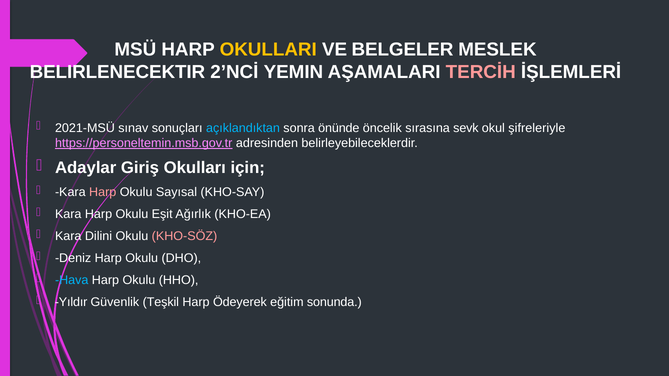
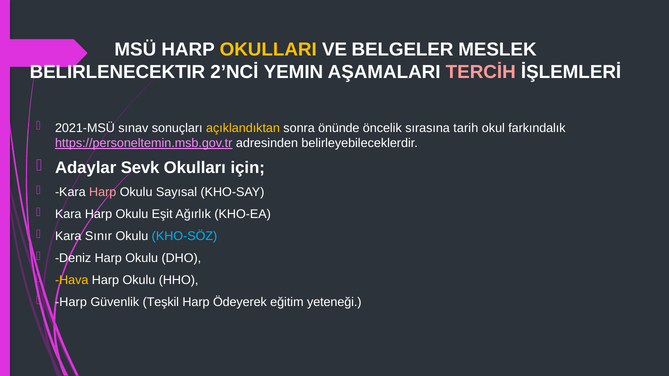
açıklandıktan colour: light blue -> yellow
sevk: sevk -> tarih
şifreleriyle: şifreleriyle -> farkındalık
Giriş: Giriş -> Sevk
Dilini: Dilini -> Sınır
KHO-SÖZ colour: pink -> light blue
Hava colour: light blue -> yellow
Yıldır at (71, 302): Yıldır -> Harp
sonunda: sonunda -> yeteneği
